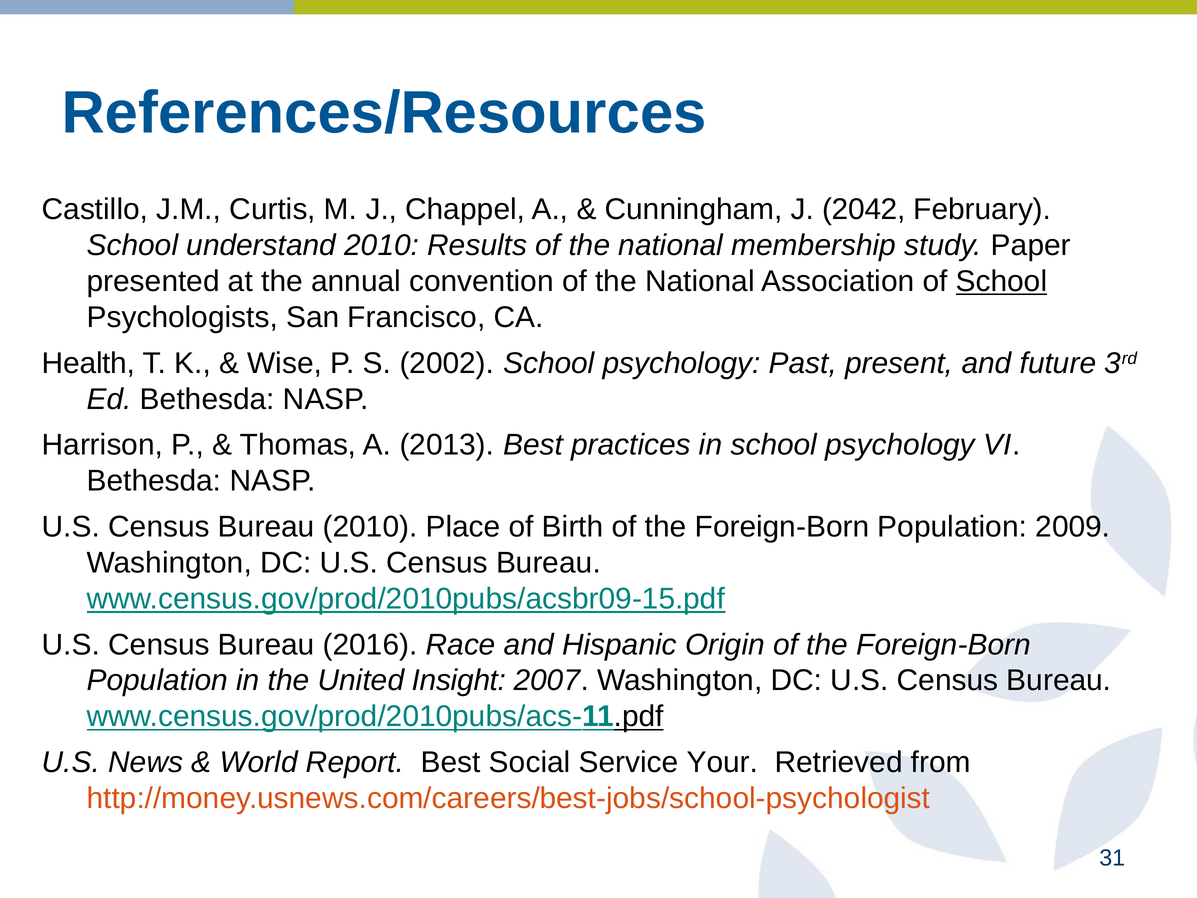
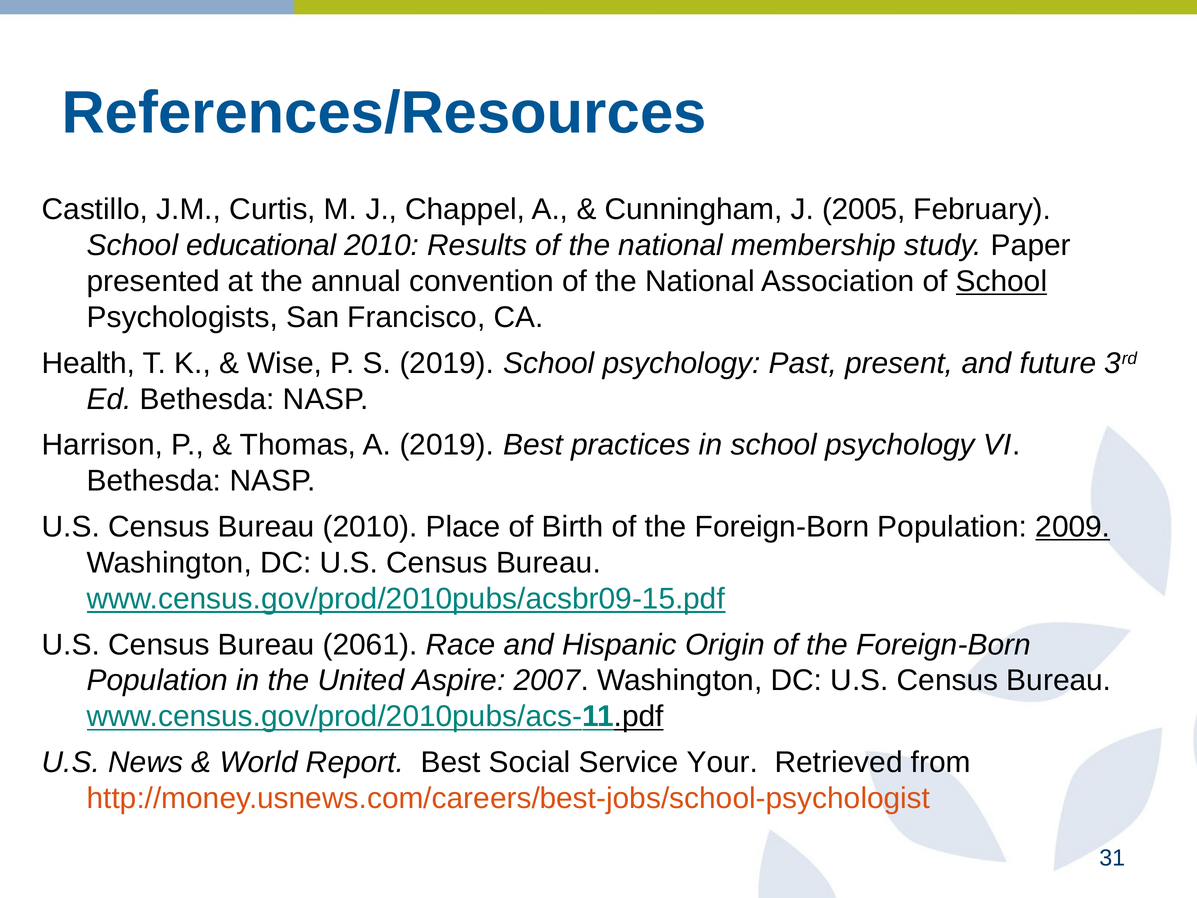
2042: 2042 -> 2005
understand: understand -> educational
S 2002: 2002 -> 2019
A 2013: 2013 -> 2019
2009 underline: none -> present
2016: 2016 -> 2061
Insight: Insight -> Aspire
